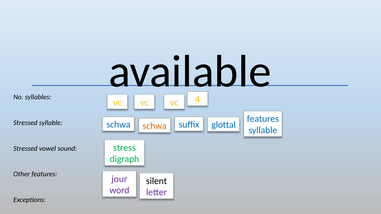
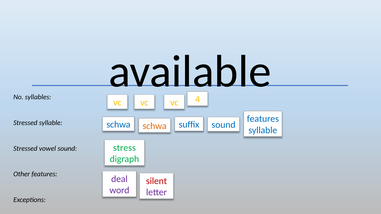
glottal at (224, 125): glottal -> sound
jour: jour -> deal
silent colour: black -> red
